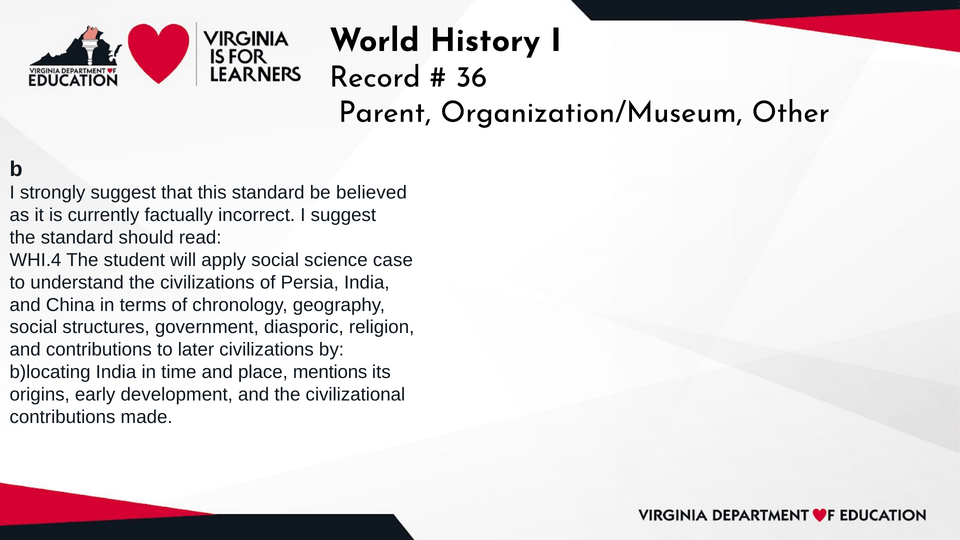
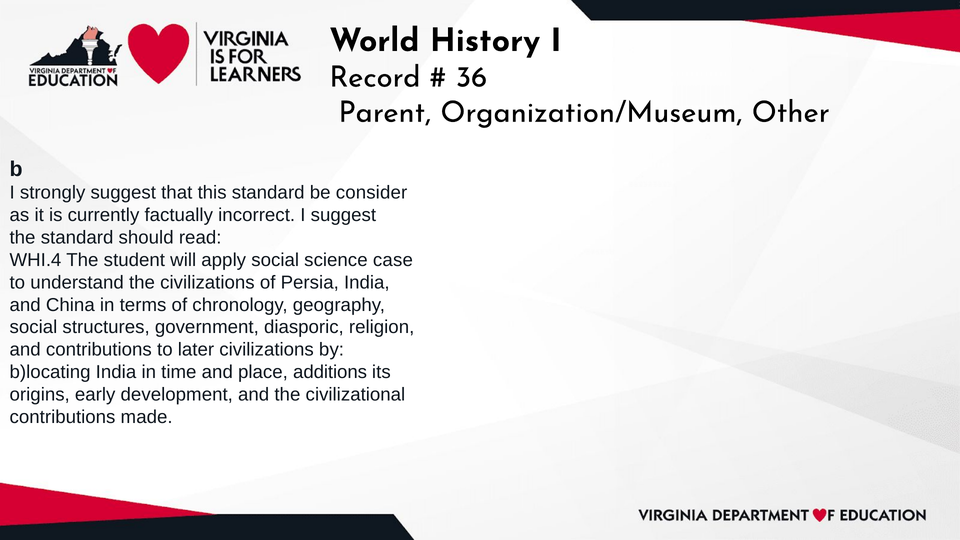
believed: believed -> consider
mentions: mentions -> additions
